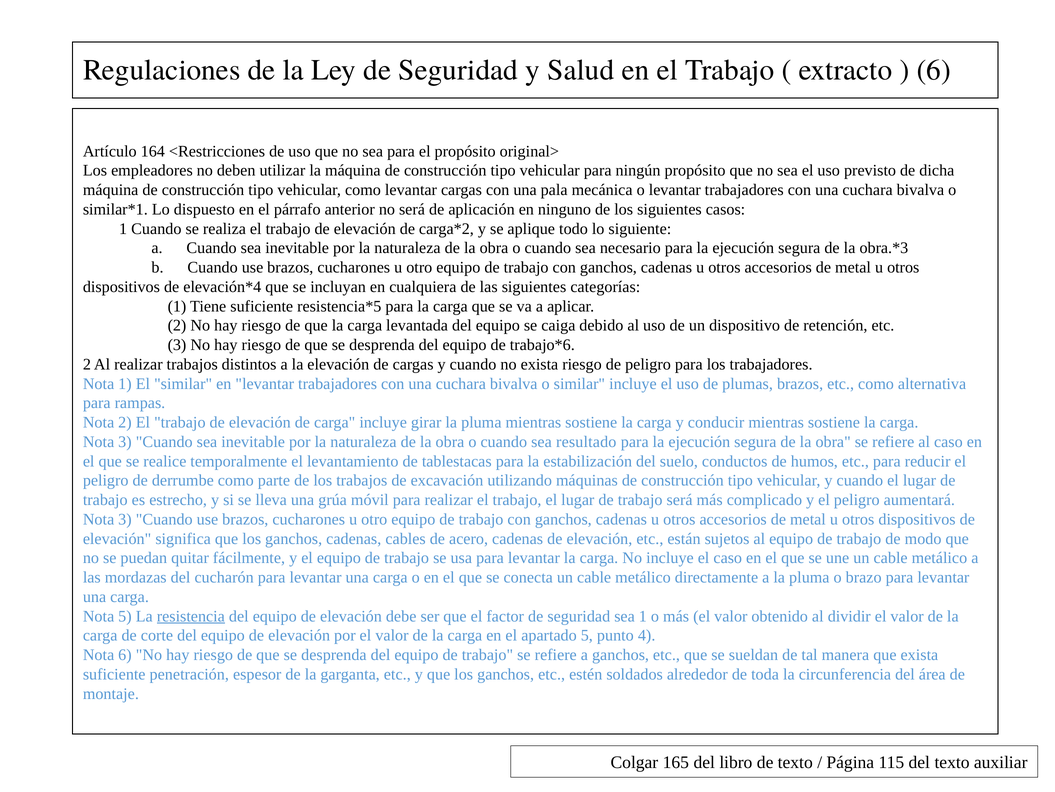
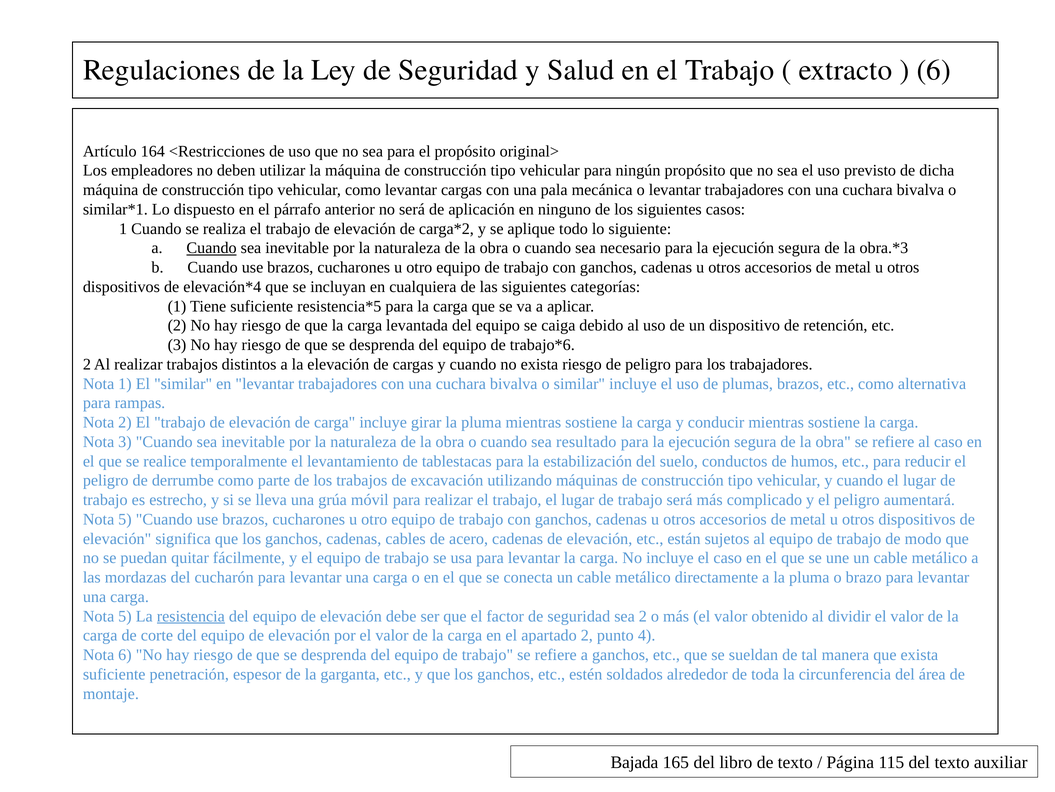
Cuando at (212, 248) underline: none -> present
3 at (125, 519): 3 -> 5
sea 1: 1 -> 2
apartado 5: 5 -> 2
Colgar: Colgar -> Bajada
